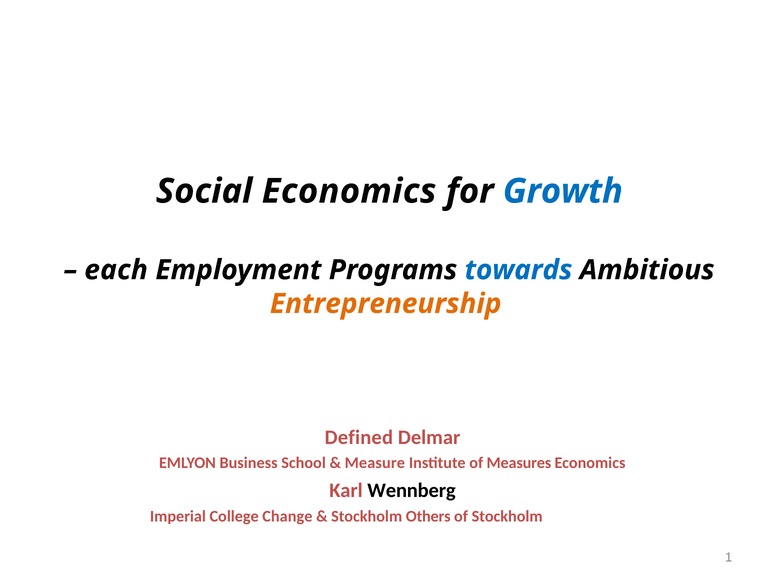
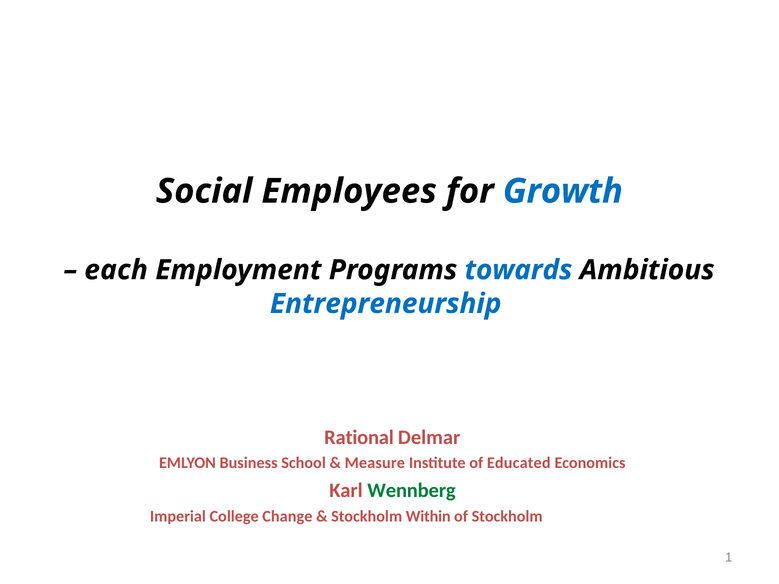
Social Economics: Economics -> Employees
Entrepreneurship colour: orange -> blue
Defined: Defined -> Rational
Measures: Measures -> Educated
Wennberg colour: black -> green
Others: Others -> Within
